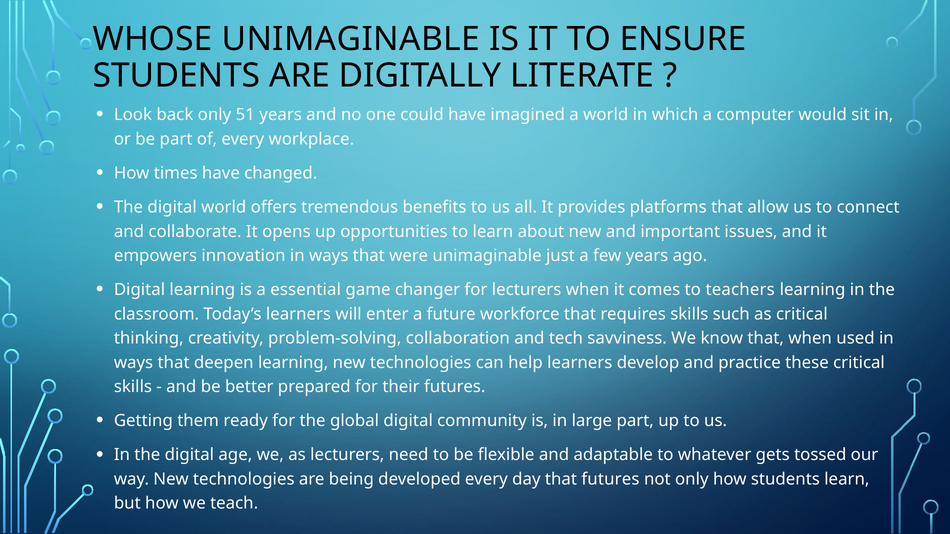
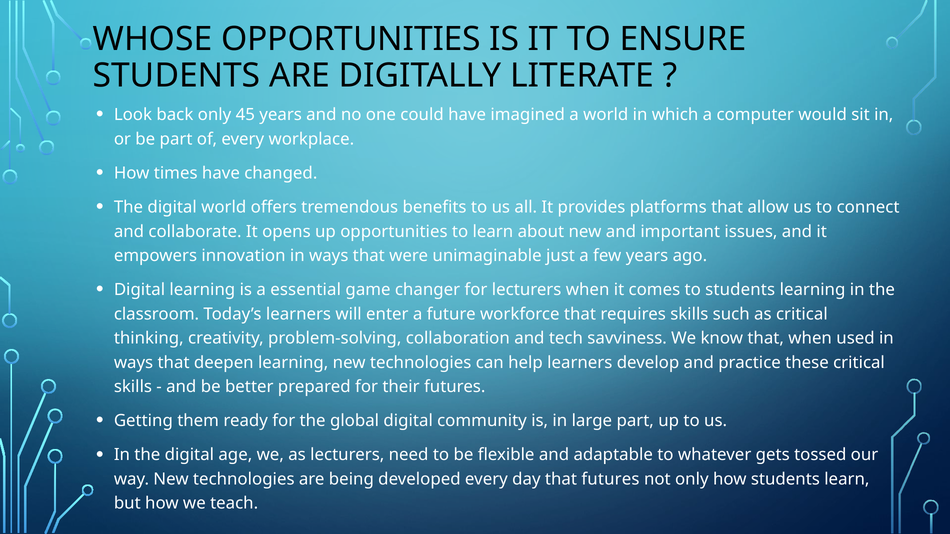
WHOSE UNIMAGINABLE: UNIMAGINABLE -> OPPORTUNITIES
51: 51 -> 45
to teachers: teachers -> students
